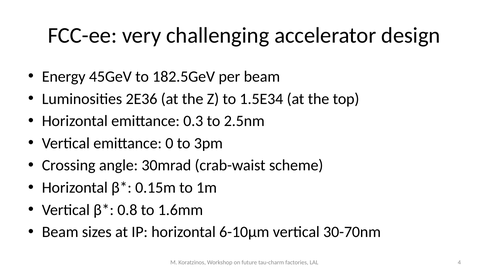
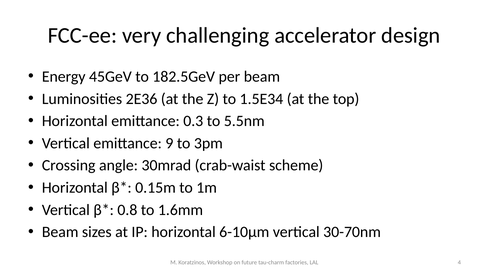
2.5nm: 2.5nm -> 5.5nm
0: 0 -> 9
